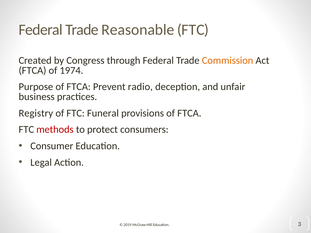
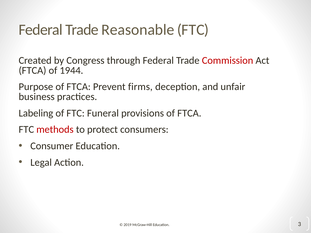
Commission colour: orange -> red
1974: 1974 -> 1944
radio: radio -> firms
Registry: Registry -> Labeling
